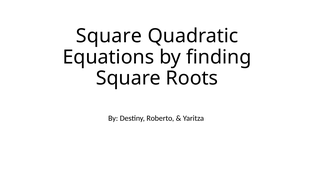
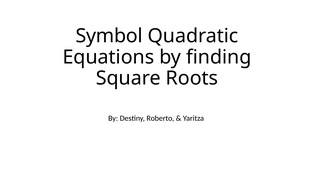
Square at (109, 36): Square -> Symbol
